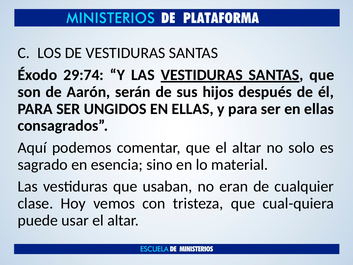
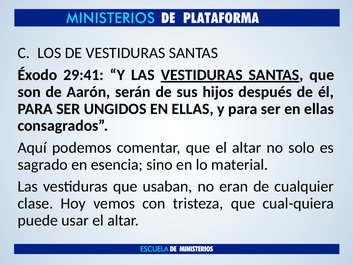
29:74: 29:74 -> 29:41
